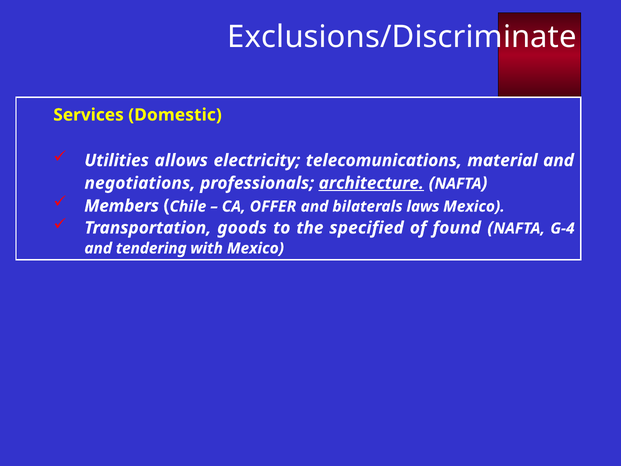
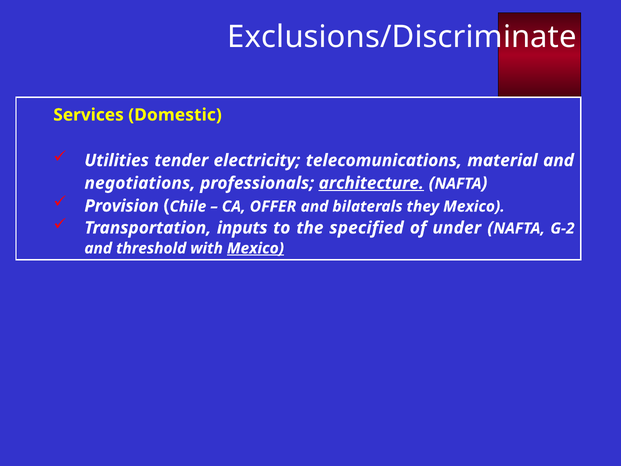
allows: allows -> tender
Members: Members -> Provision
laws: laws -> they
goods: goods -> inputs
found: found -> under
G-4: G-4 -> G-2
tendering: tendering -> threshold
Mexico at (255, 248) underline: none -> present
